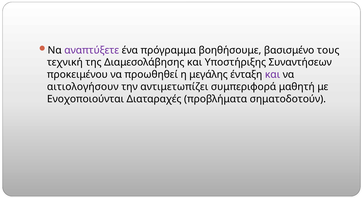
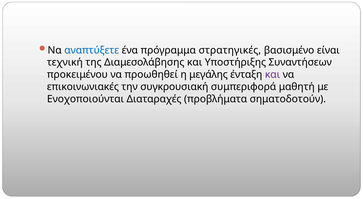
αναπτύξετε colour: purple -> blue
βοηθήσουμε: βοηθήσουμε -> στρατηγικές
τους: τους -> είναι
αιτιολογήσουν: αιτιολογήσουν -> επικοινωνιακές
αντιμετωπίζει: αντιμετωπίζει -> συγκρουσιακή
